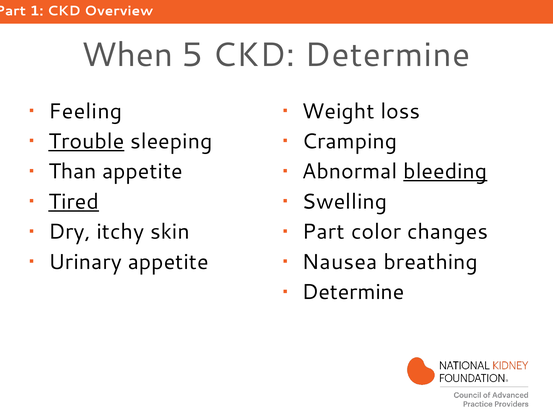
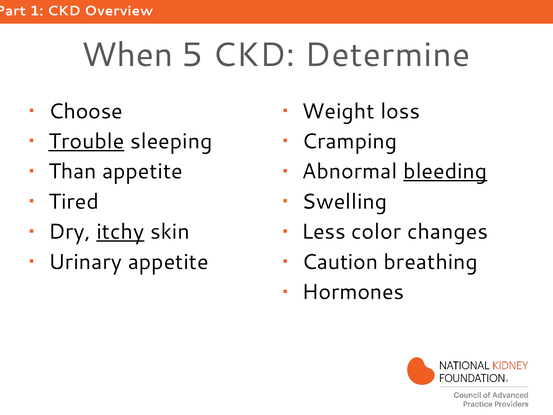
Feeling: Feeling -> Choose
Tired underline: present -> none
itchy underline: none -> present
Part at (323, 232): Part -> Less
Nausea: Nausea -> Caution
Determine at (353, 292): Determine -> Hormones
